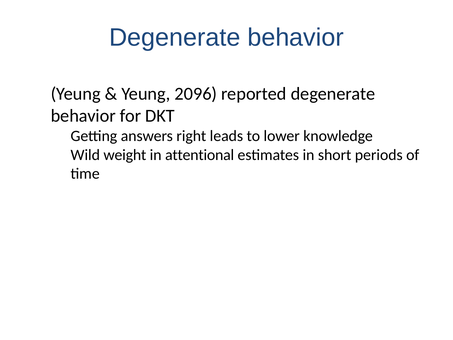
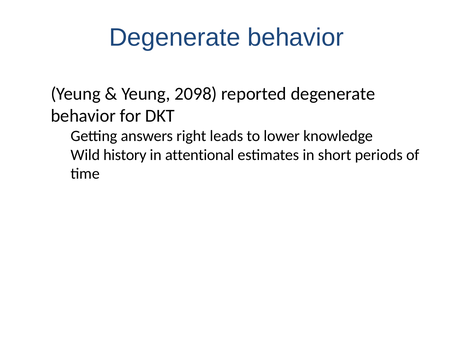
2096: 2096 -> 2098
weight: weight -> history
